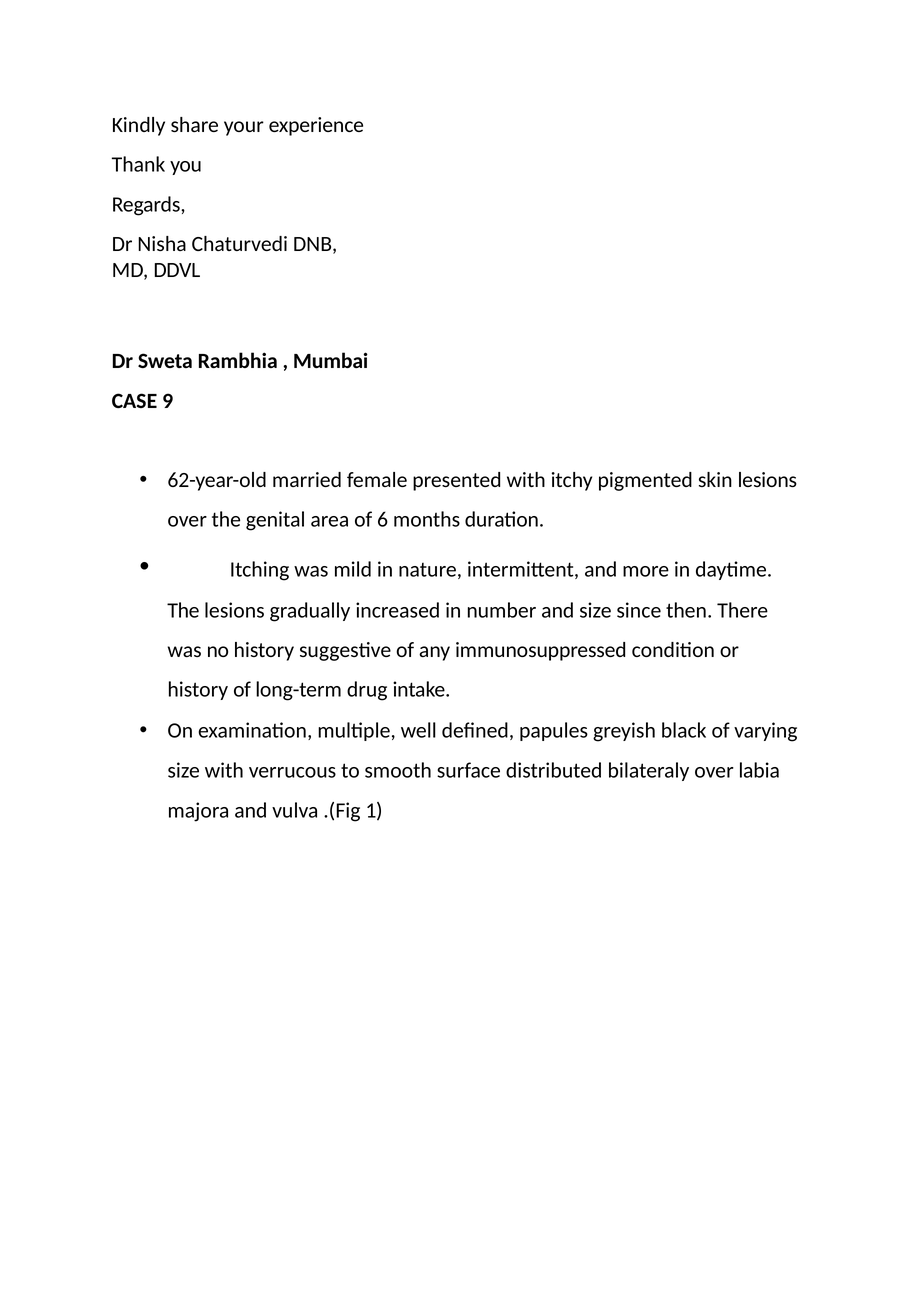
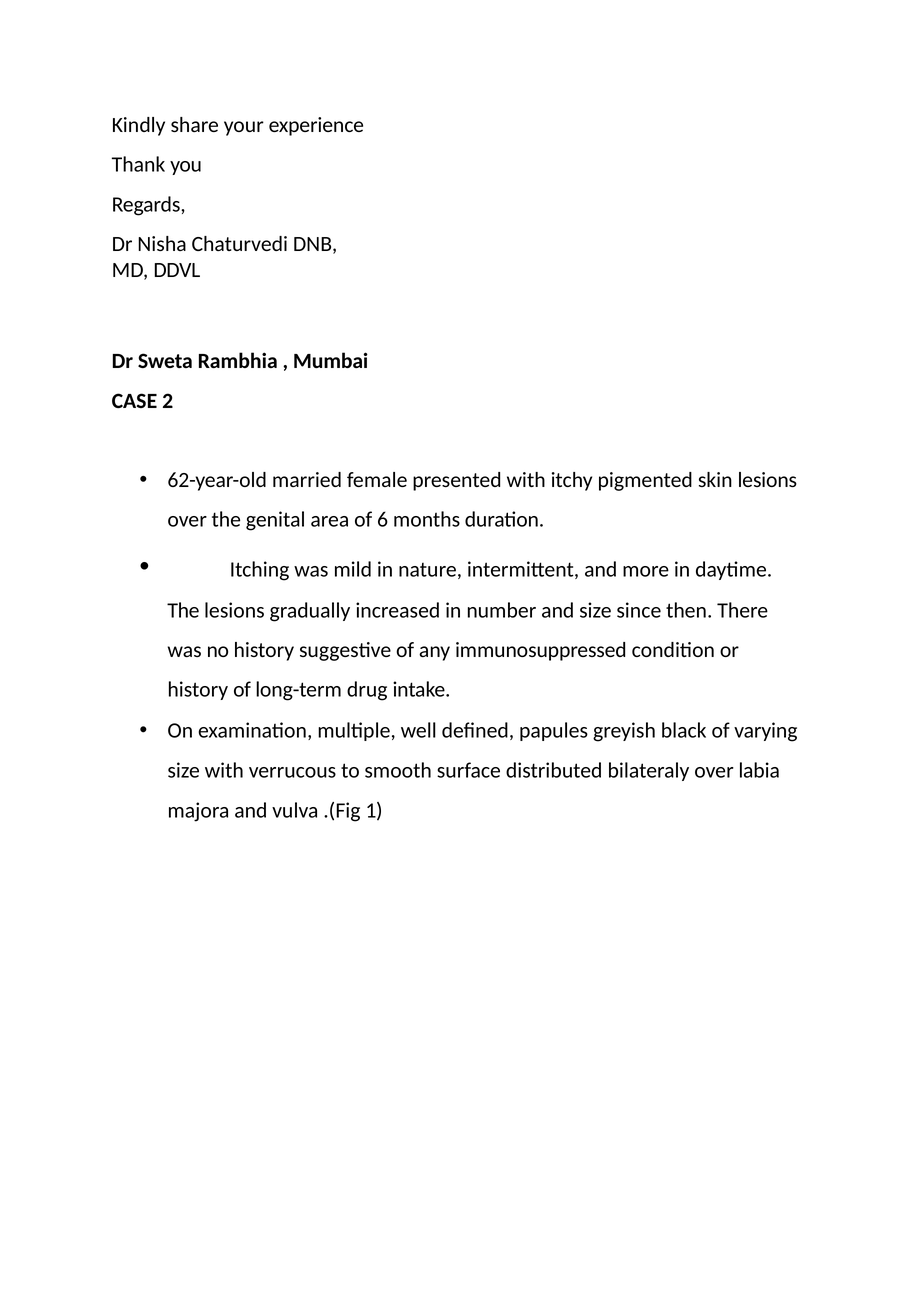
9: 9 -> 2
